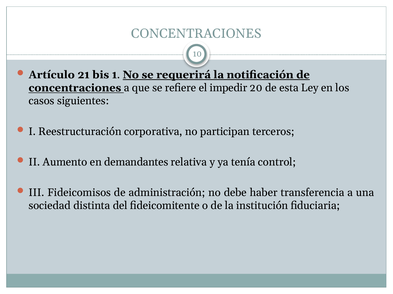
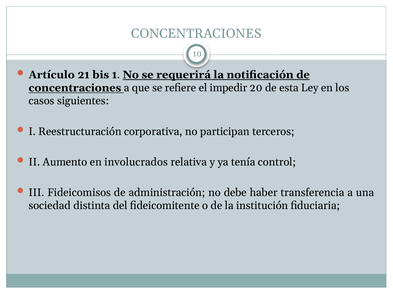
demandantes: demandantes -> involucrados
